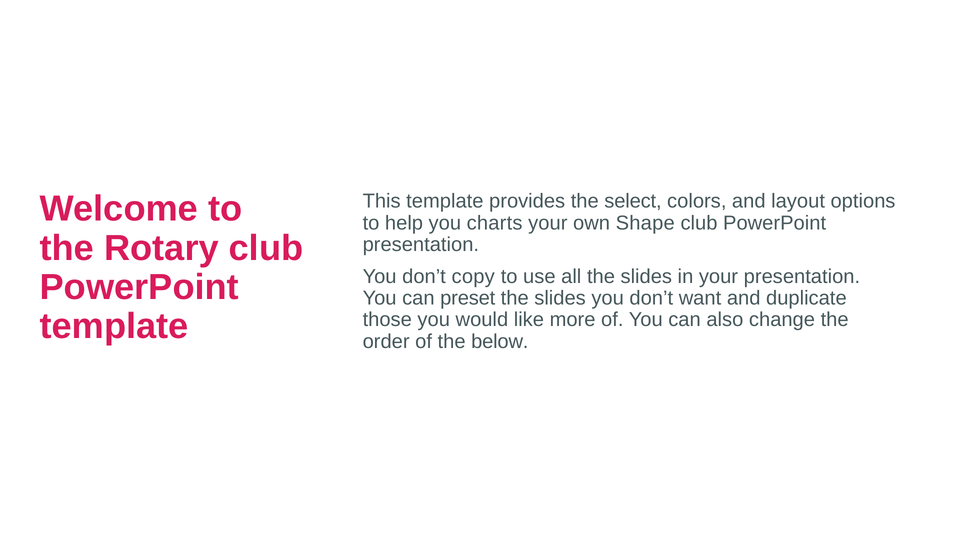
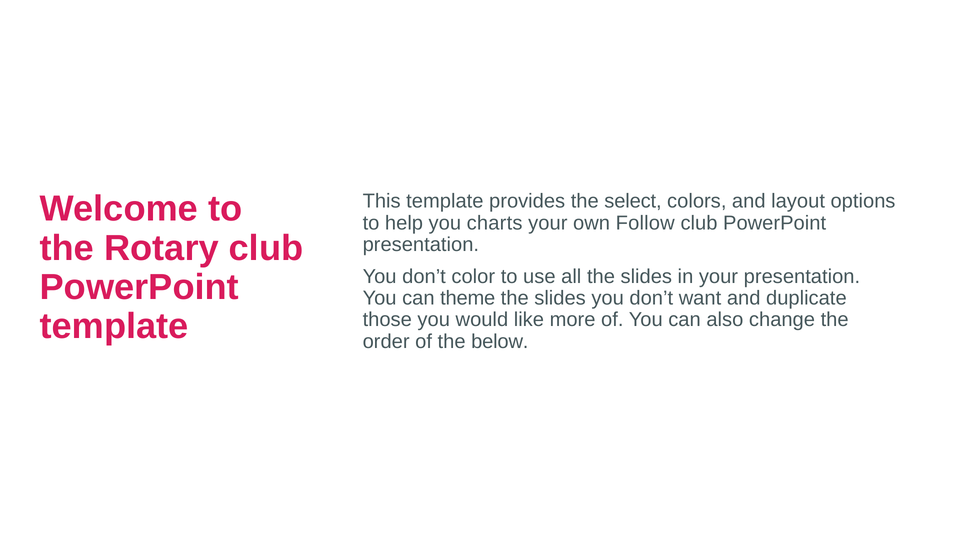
Shape: Shape -> Follow
copy: copy -> color
preset: preset -> theme
